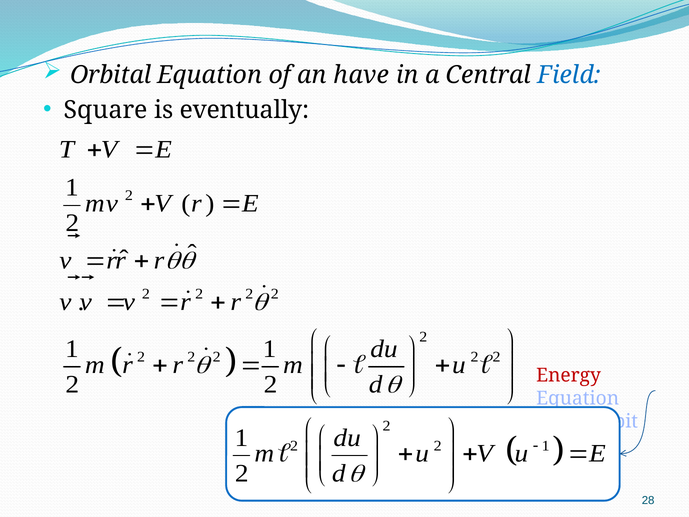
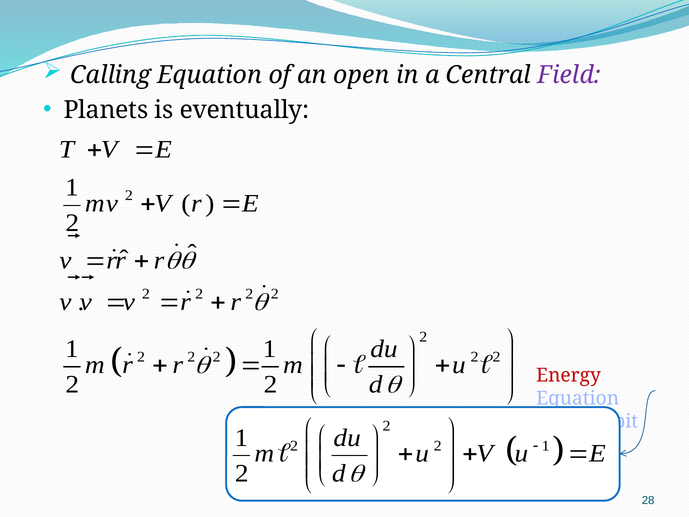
Orbital: Orbital -> Calling
have: have -> open
Field colour: blue -> purple
Square: Square -> Planets
